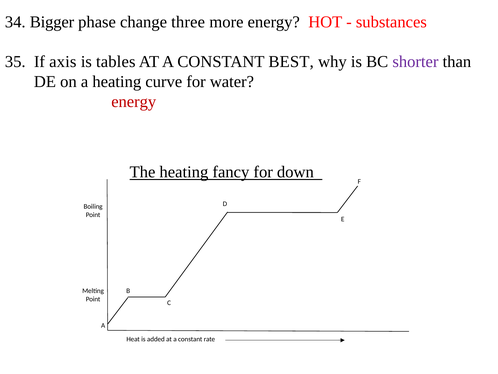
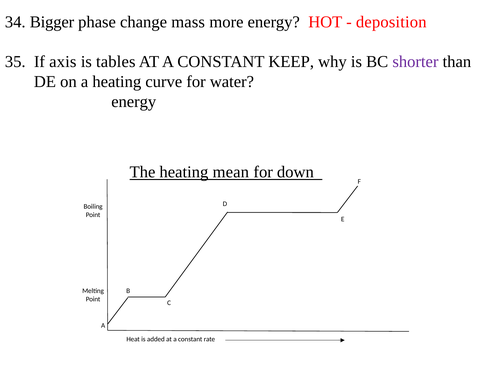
three: three -> mass
substances: substances -> deposition
BEST: BEST -> KEEP
energy at (134, 102) colour: red -> black
fancy: fancy -> mean
